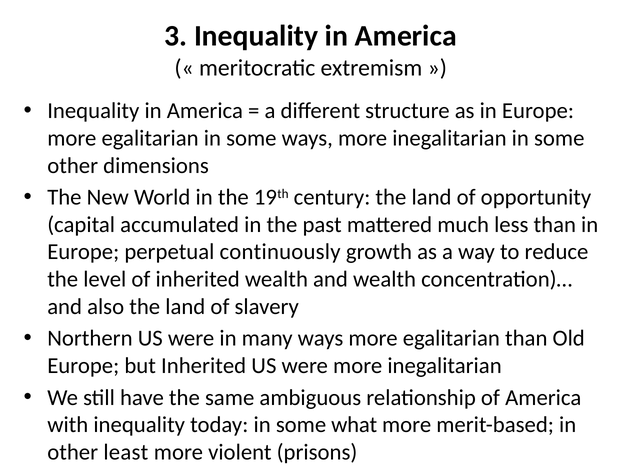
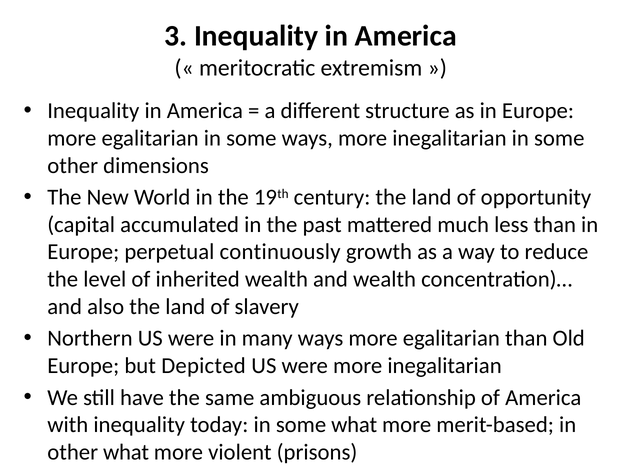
but Inherited: Inherited -> Depicted
other least: least -> what
